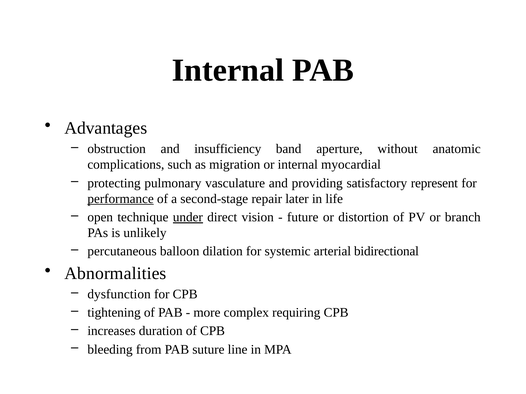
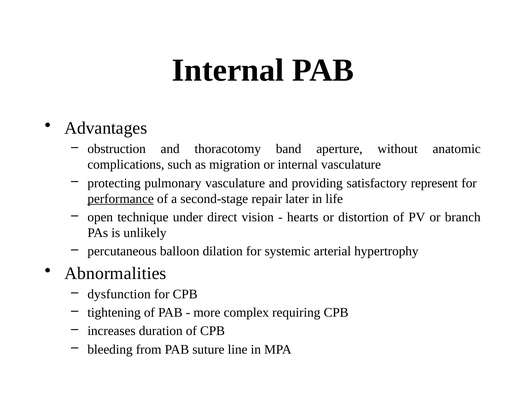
insufficiency: insufficiency -> thoracotomy
internal myocardial: myocardial -> vasculature
under underline: present -> none
future: future -> hearts
bidirectional: bidirectional -> hypertrophy
